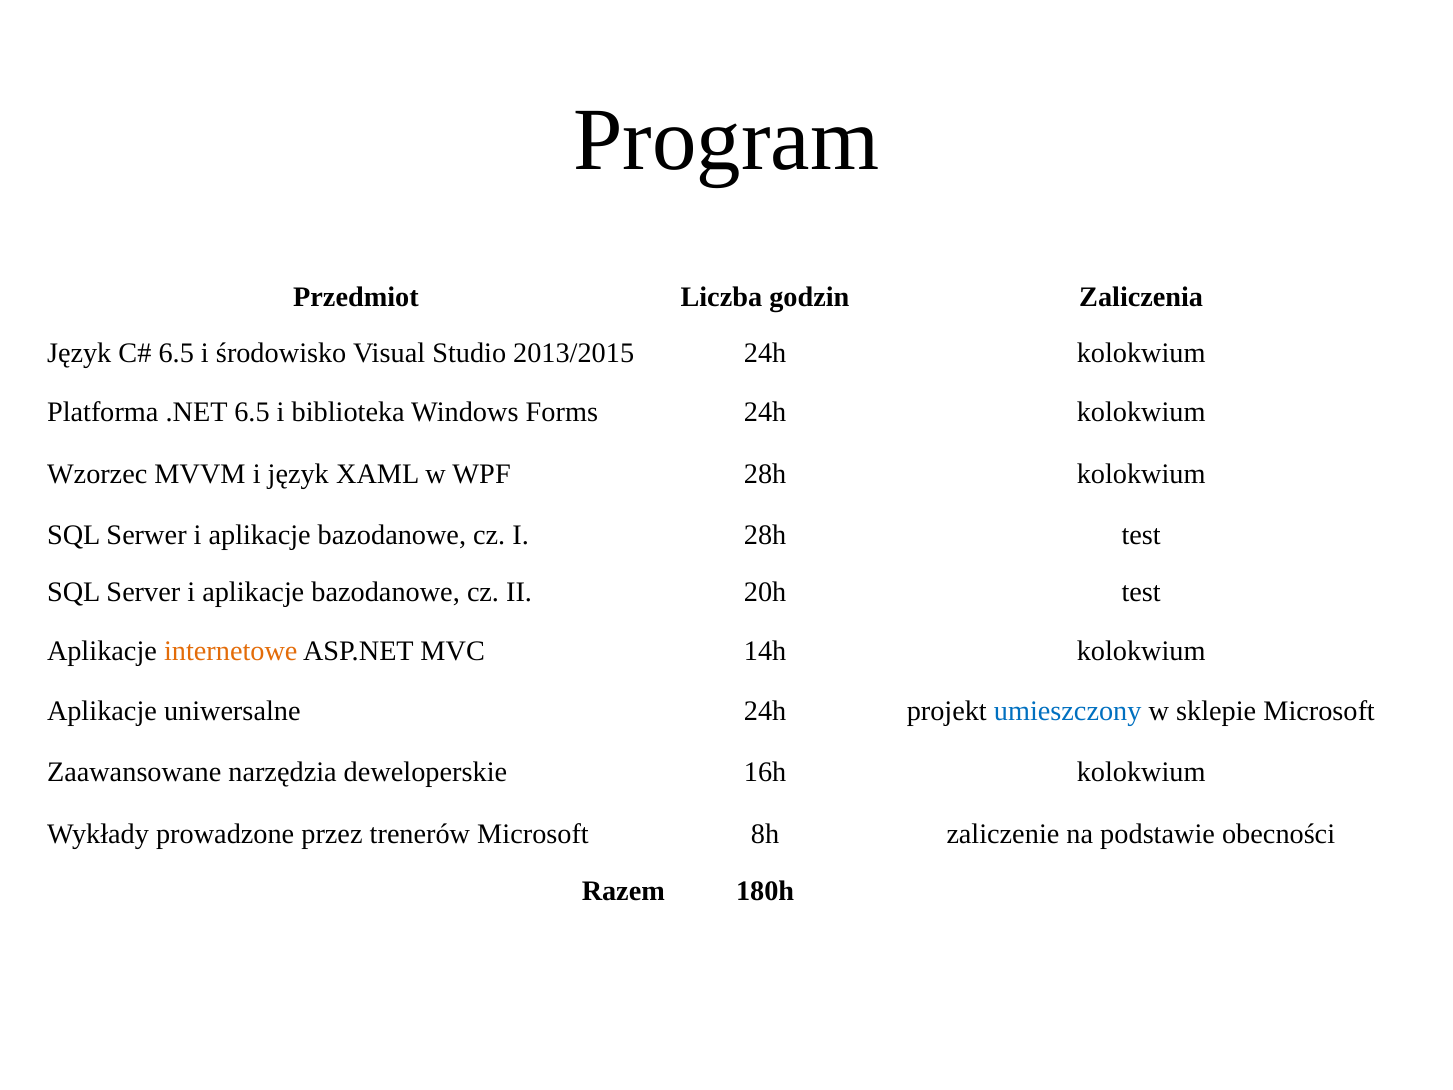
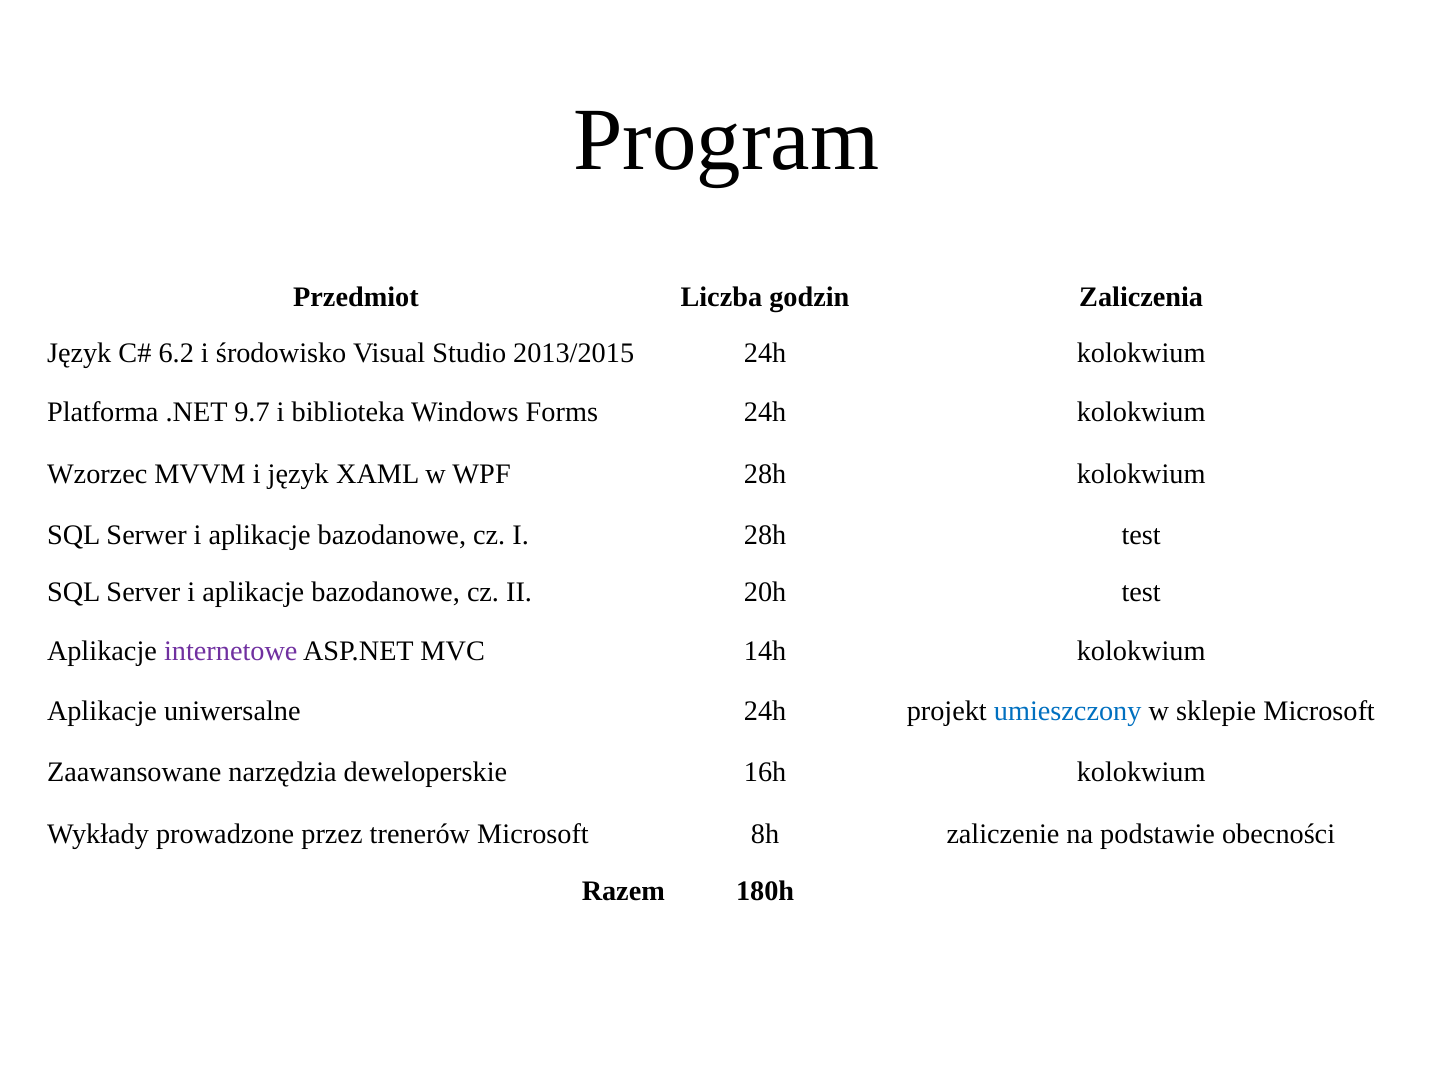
6.5 at (176, 353): 6.5 -> 6.2
.NET 6.5: 6.5 -> 9.7
internetowe colour: orange -> purple
